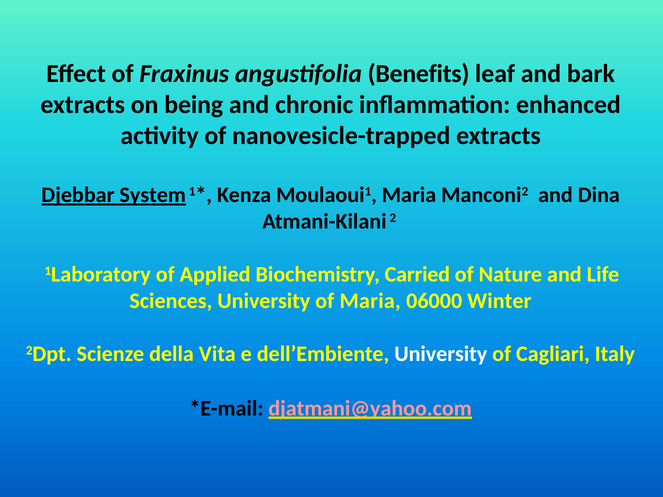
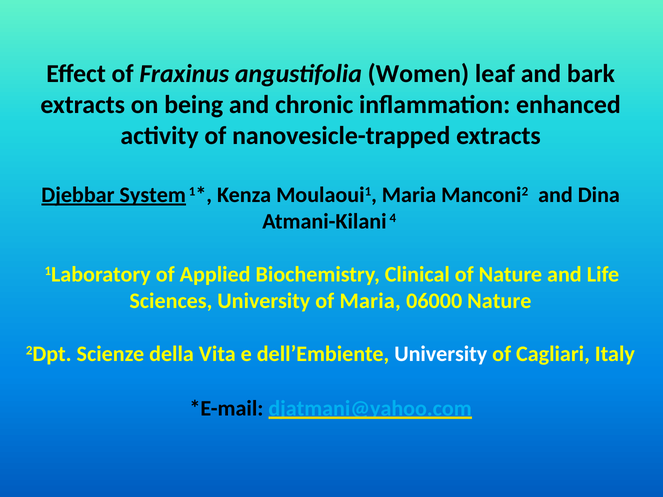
Benefits: Benefits -> Women
2: 2 -> 4
Carried: Carried -> Clinical
06000 Winter: Winter -> Nature
djatmani@yahoo.com colour: pink -> light blue
